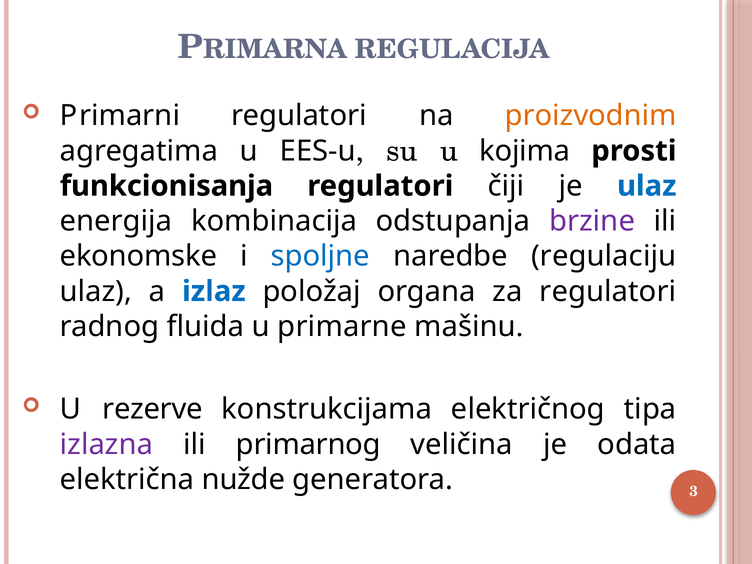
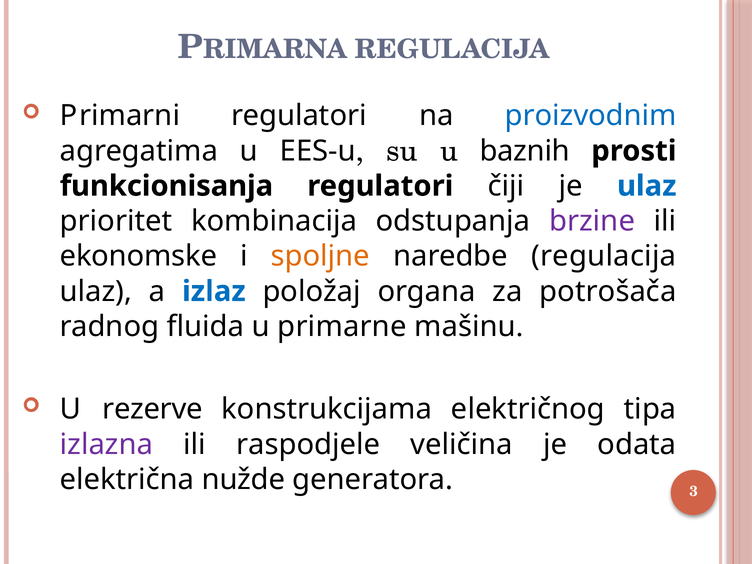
proizvodnim colour: orange -> blue
kojima: kojima -> baznih
energija: energija -> prioritet
spoljne colour: blue -> orange
naredbe regulaciju: regulaciju -> regulacija
za regulatori: regulatori -> potrošača
primarnog: primarnog -> raspodjele
